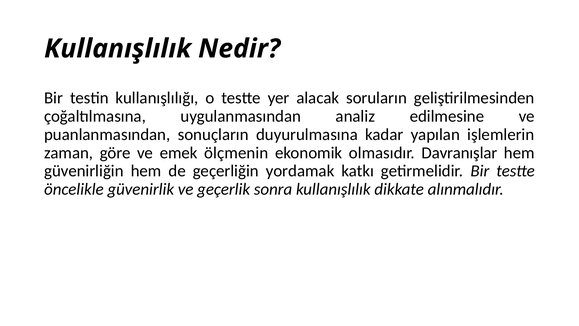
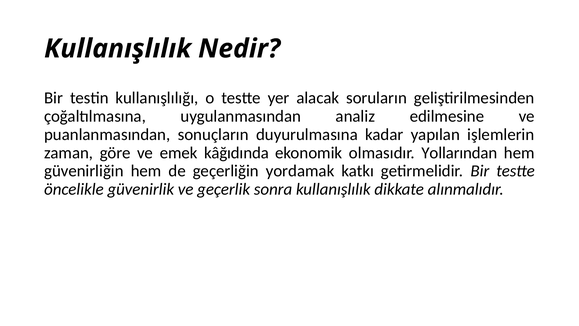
ölçmenin: ölçmenin -> kâğıdında
Davranışlar: Davranışlar -> Yollarından
